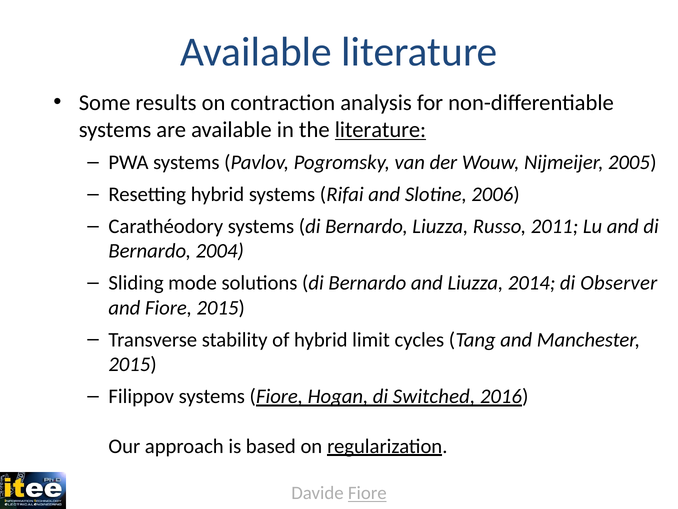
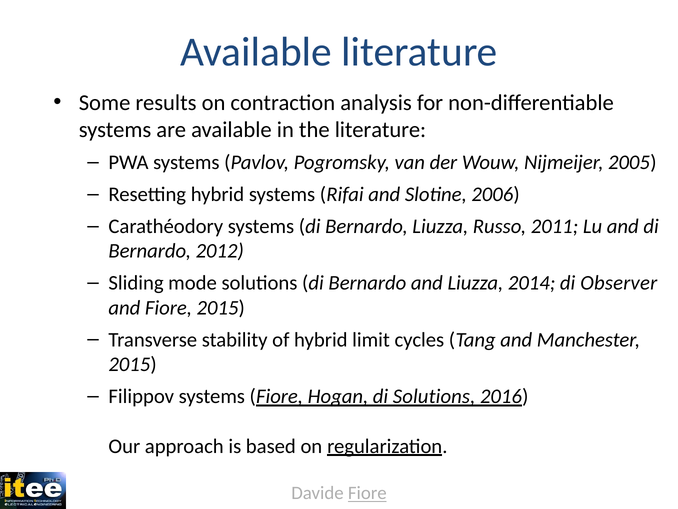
literature at (380, 130) underline: present -> none
2004: 2004 -> 2012
di Switched: Switched -> Solutions
